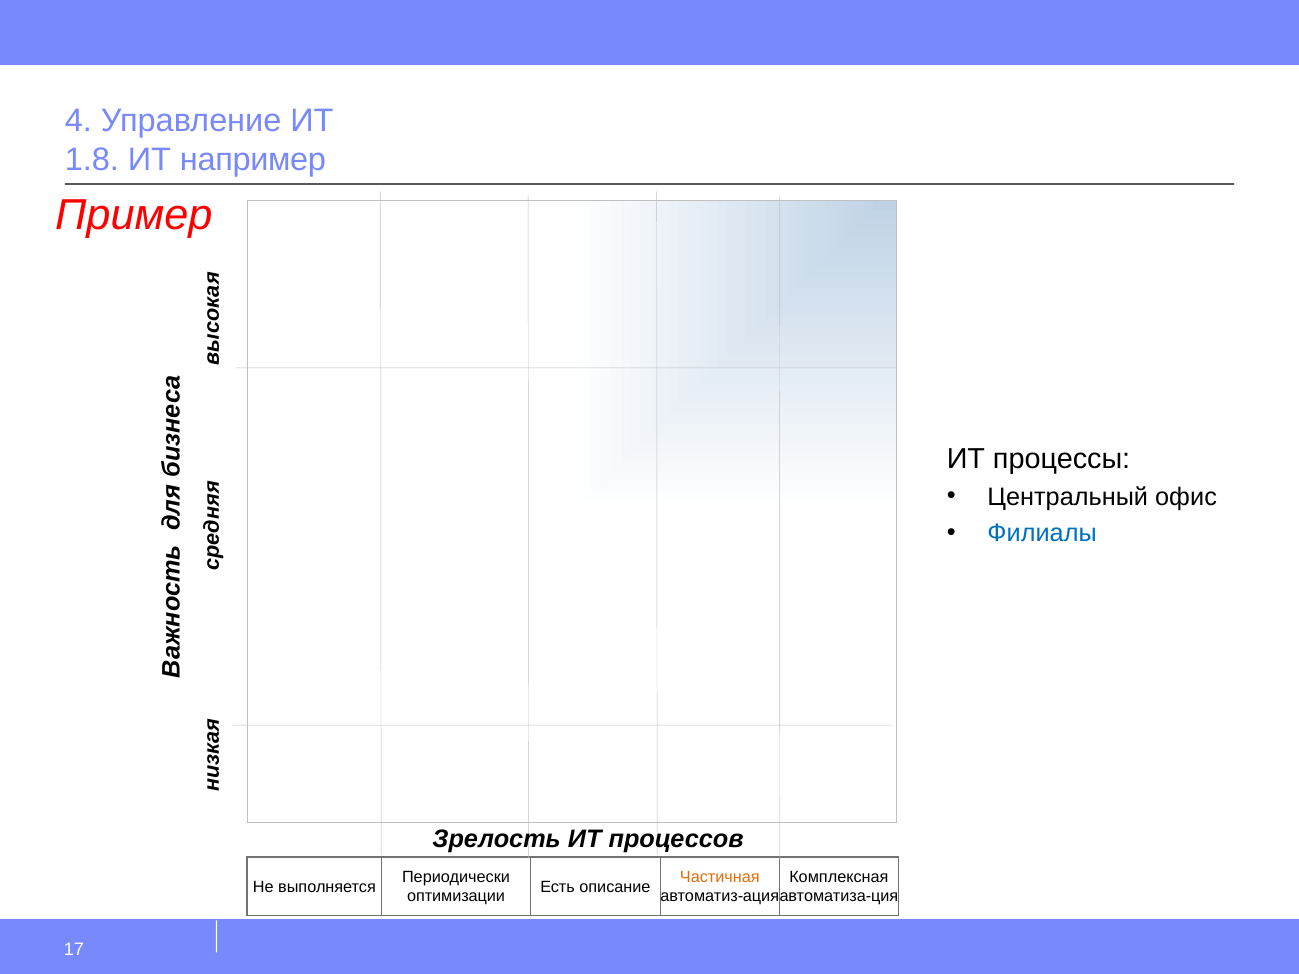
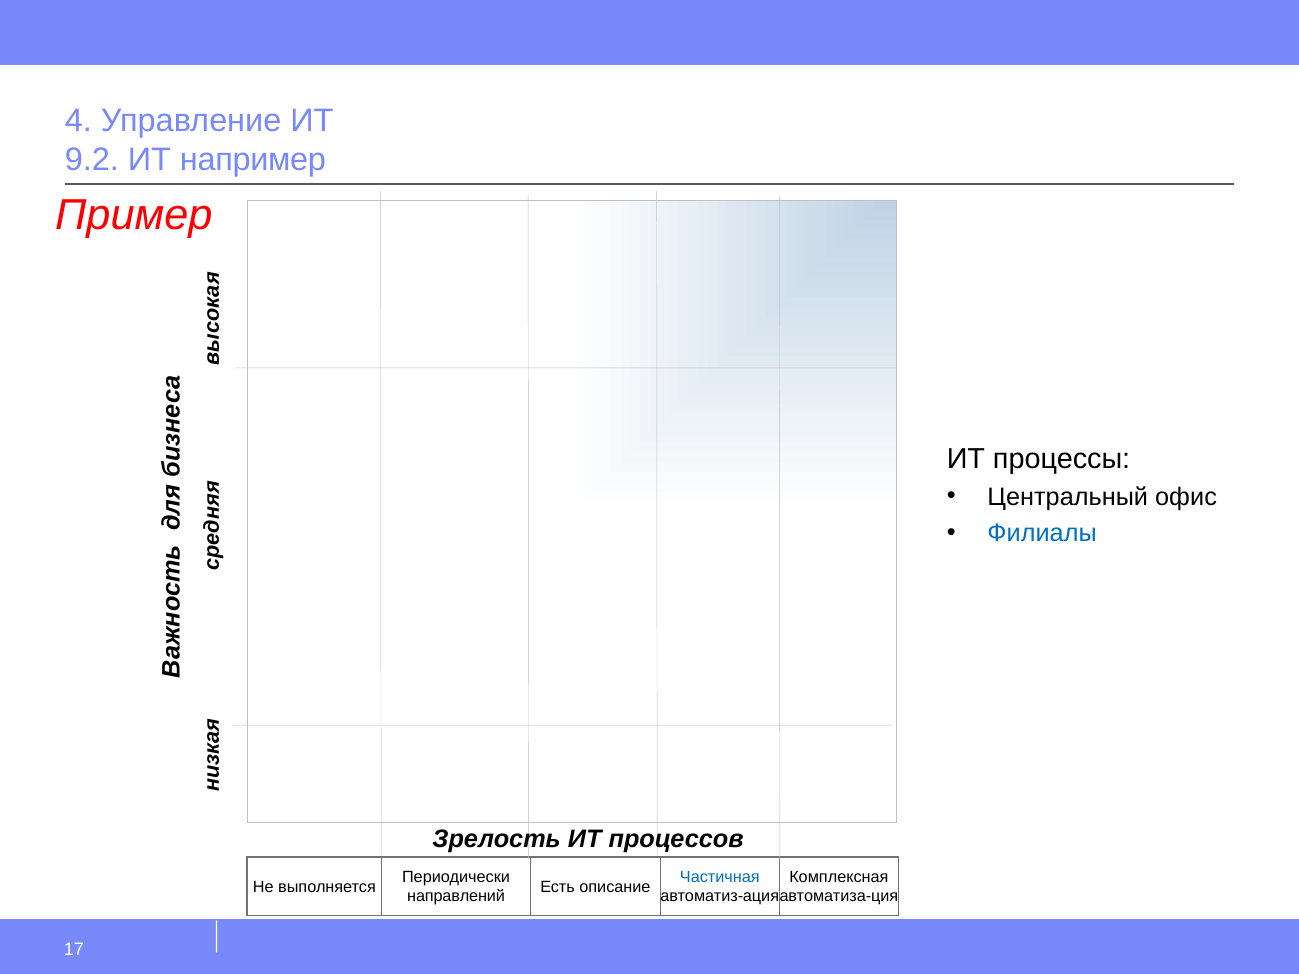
1.8: 1.8 -> 9.2
Частичная colour: orange -> blue
оптимизации: оптимизации -> направлений
